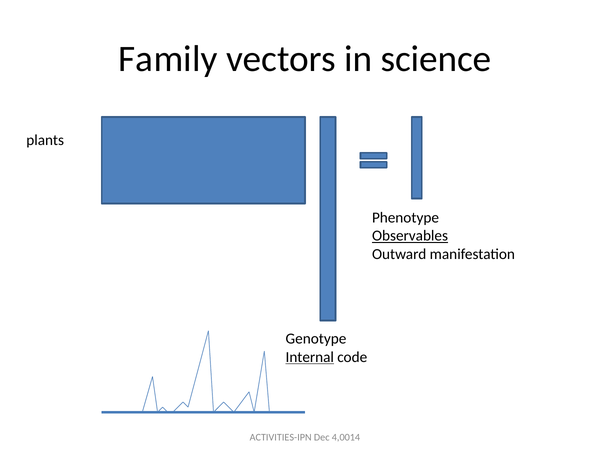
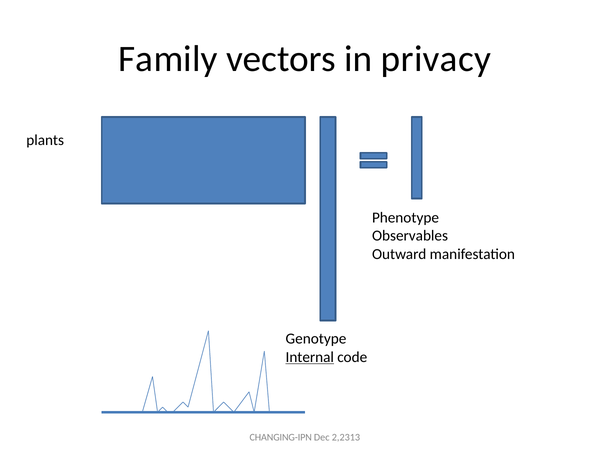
science: science -> privacy
Observables underline: present -> none
ACTIVITIES-IPN: ACTIVITIES-IPN -> CHANGING-IPN
4,0014: 4,0014 -> 2,2313
